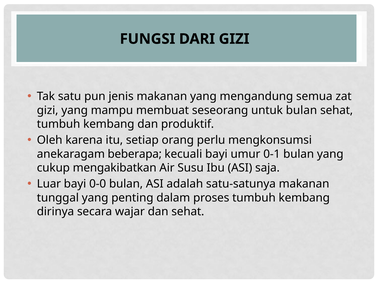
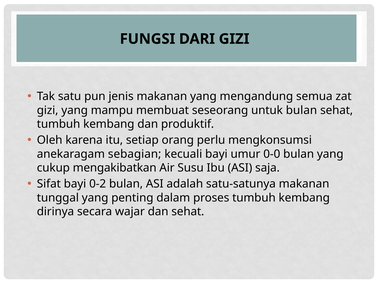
beberapa: beberapa -> sebagian
0-1: 0-1 -> 0-0
Luar: Luar -> Sifat
0-0: 0-0 -> 0-2
